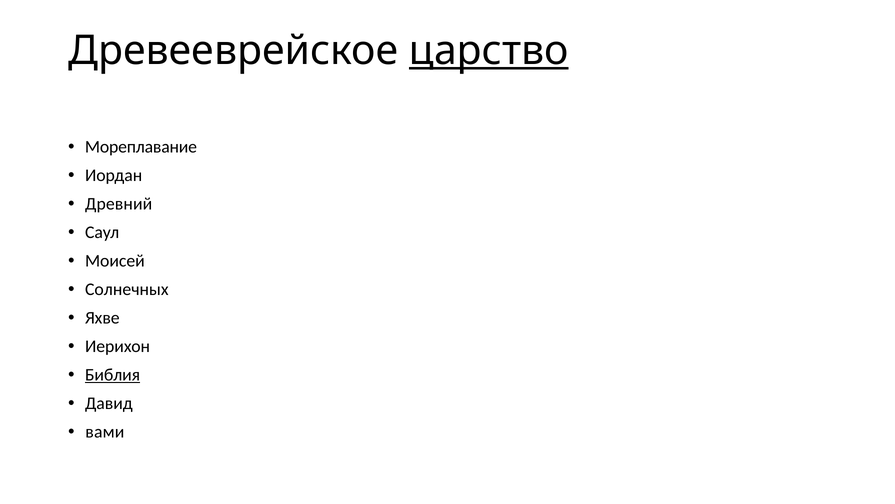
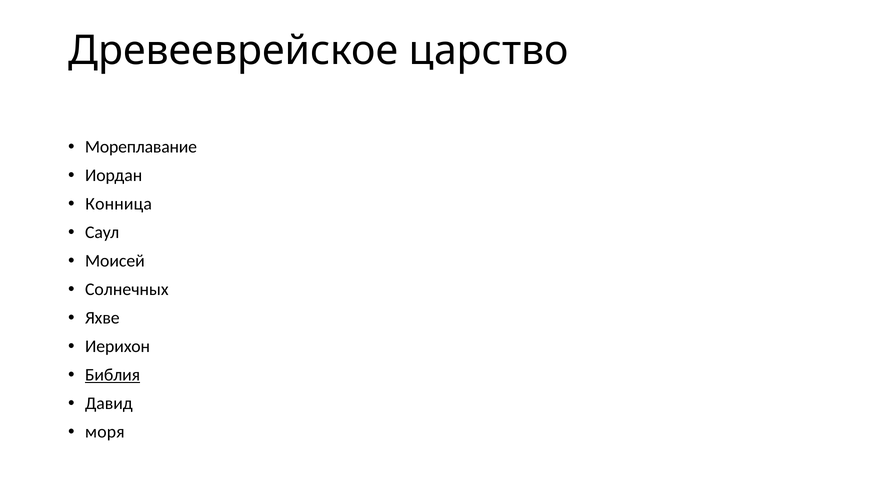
царство underline: present -> none
Древний: Древний -> Конница
вами: вами -> моря
